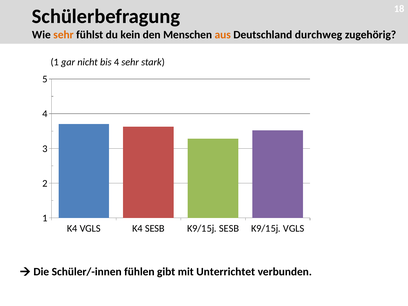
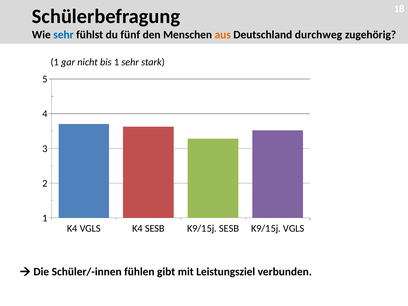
sehr at (63, 35) colour: orange -> blue
kein: kein -> fünf
bis 4: 4 -> 1
Unterrichtet: Unterrichtet -> Leistungsziel
